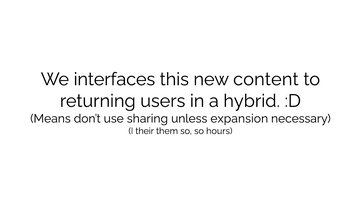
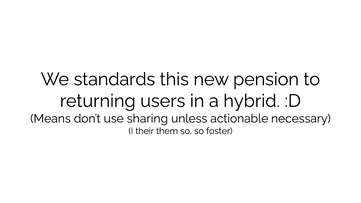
interfaces: interfaces -> standards
content: content -> pension
expansion: expansion -> actionable
hours: hours -> foster
